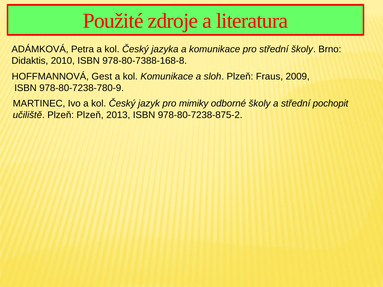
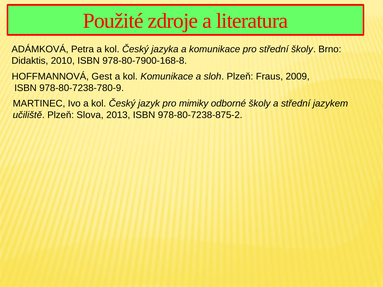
978-80-7388-168-8: 978-80-7388-168-8 -> 978-80-7900-168-8
pochopit: pochopit -> jazykem
Plzeň Plzeň: Plzeň -> Slova
